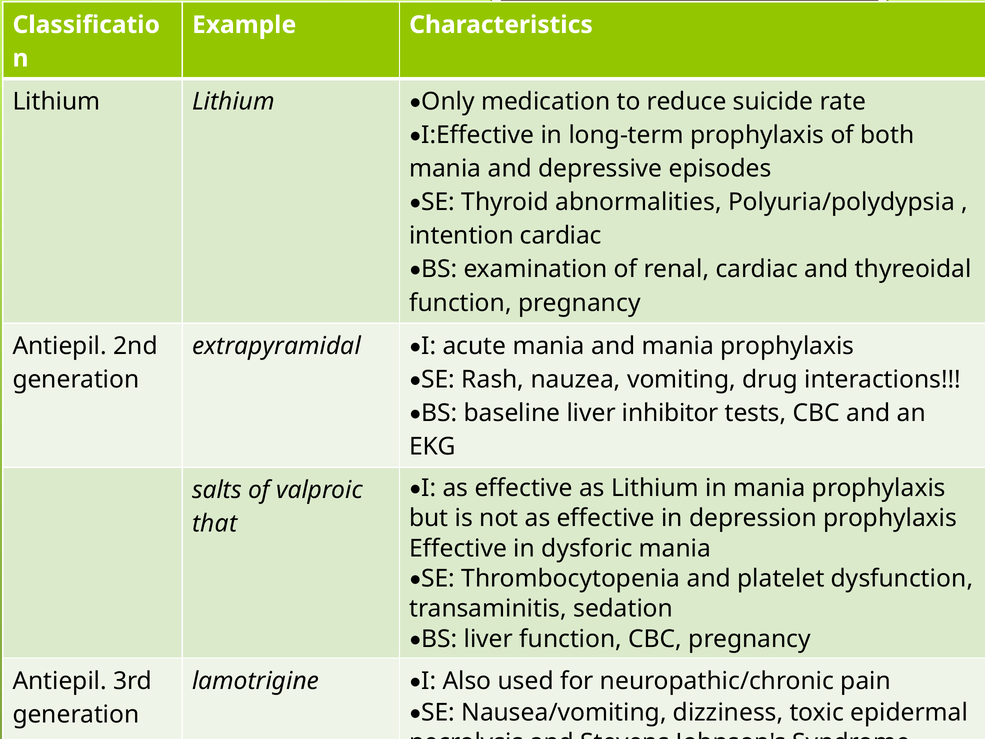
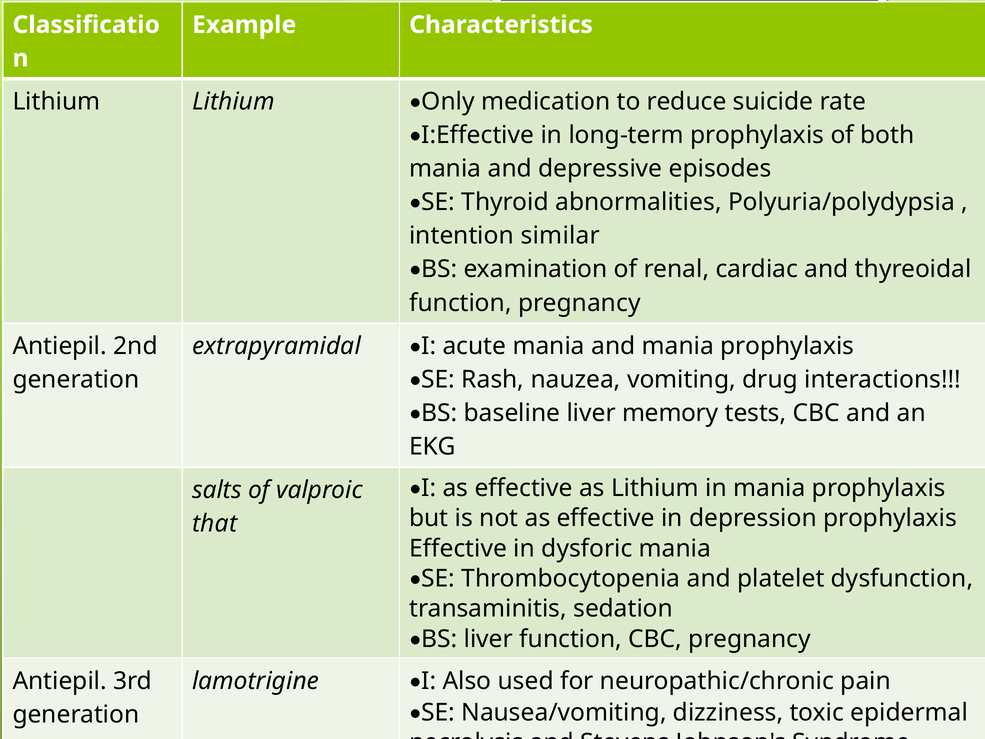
intention cardiac: cardiac -> similar
inhibitor: inhibitor -> memory
